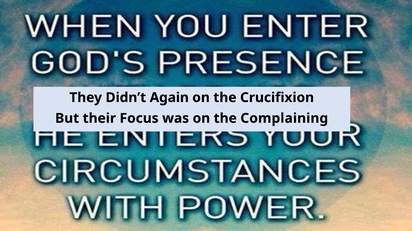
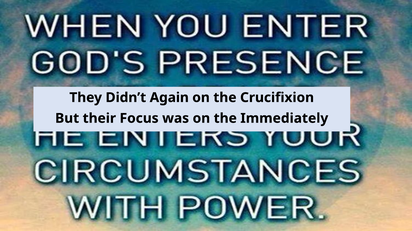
Complaining: Complaining -> Immediately
